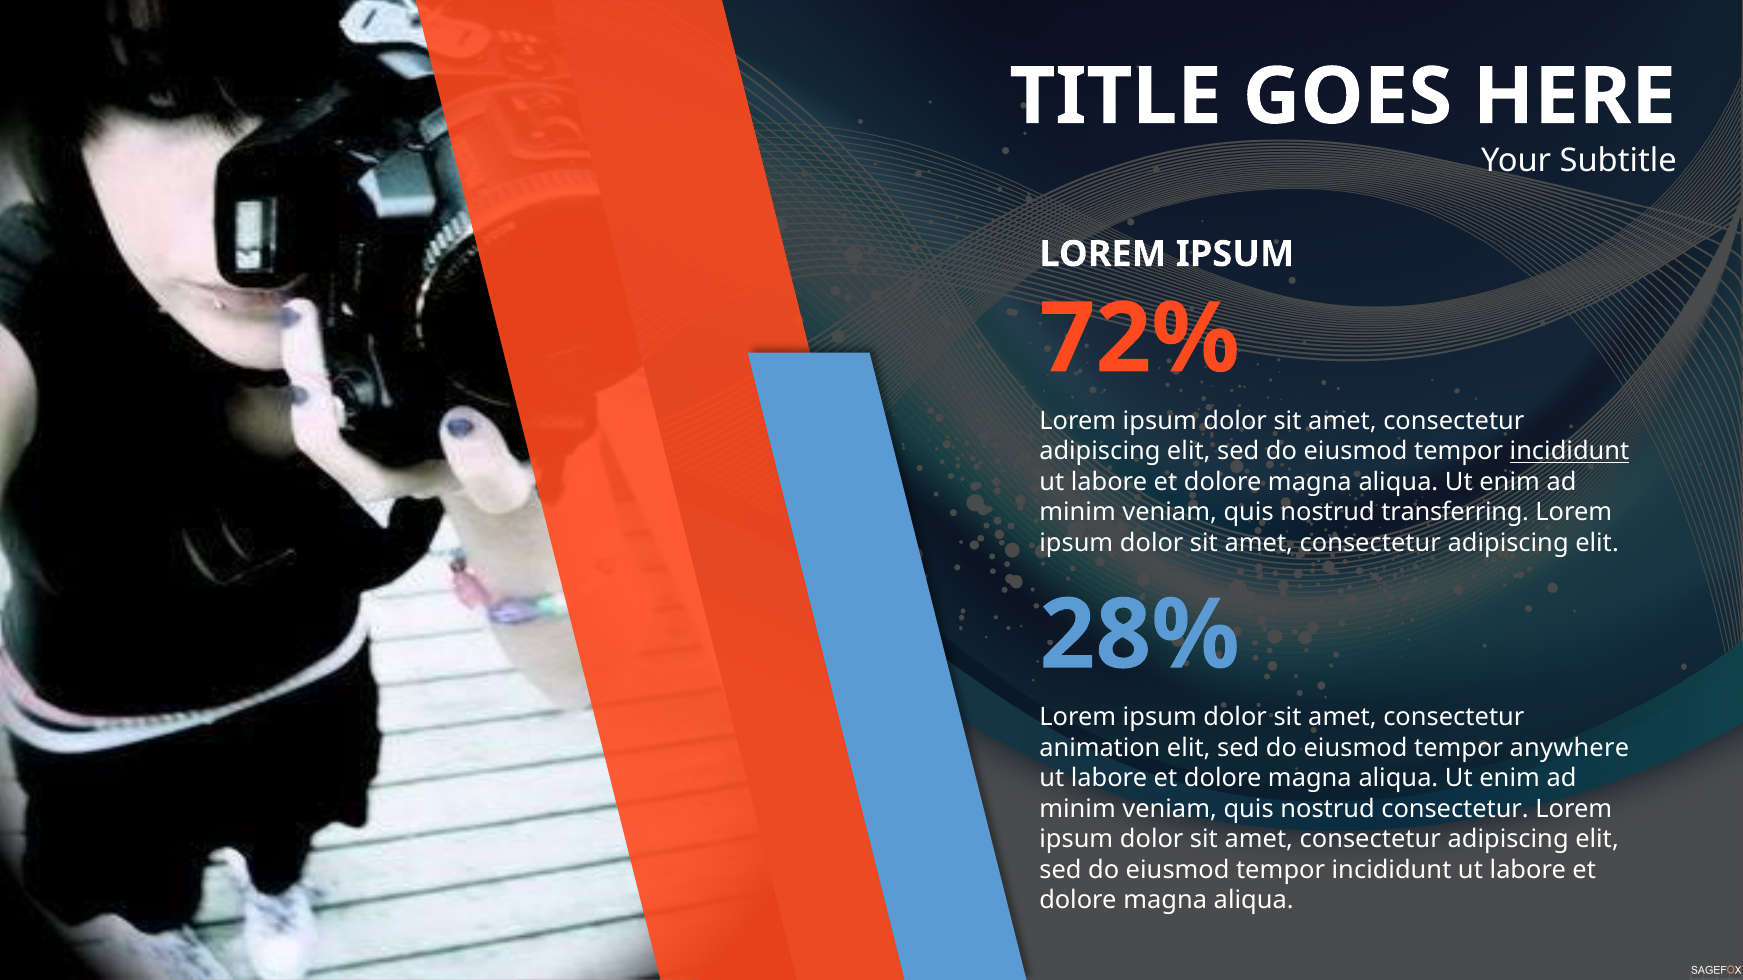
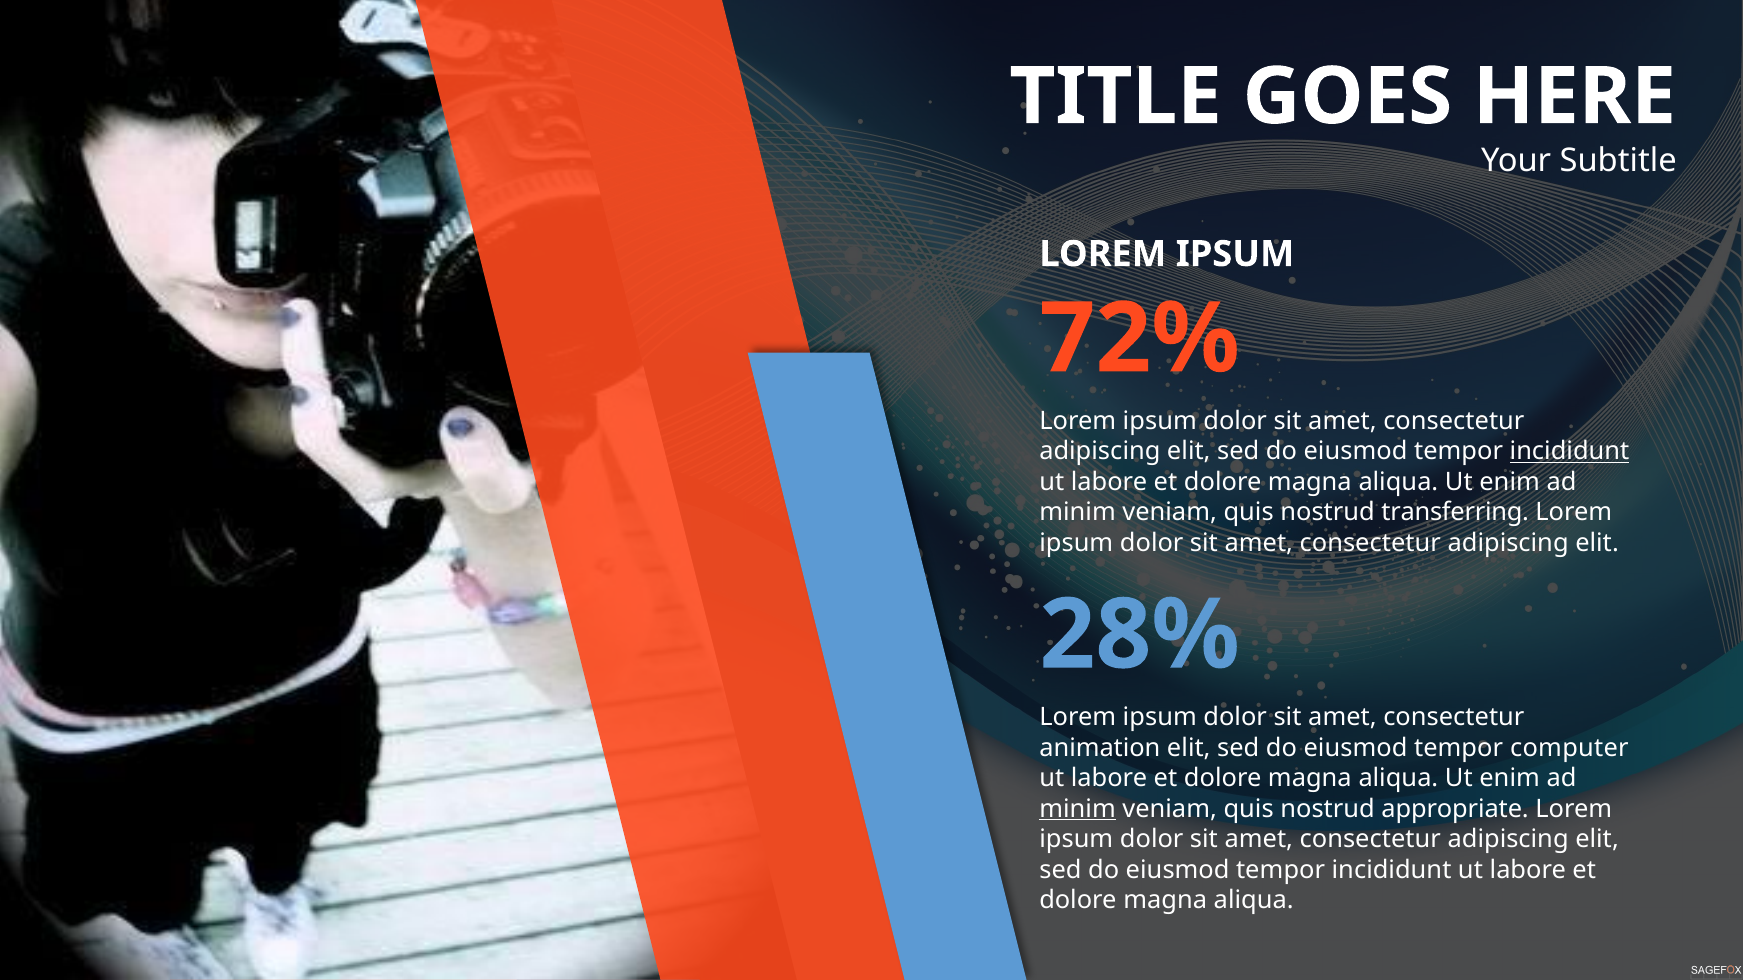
anywhere: anywhere -> computer
minim at (1078, 809) underline: none -> present
nostrud consectetur: consectetur -> appropriate
